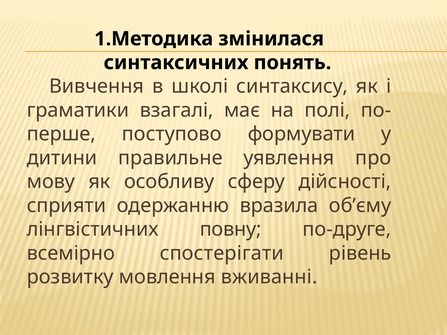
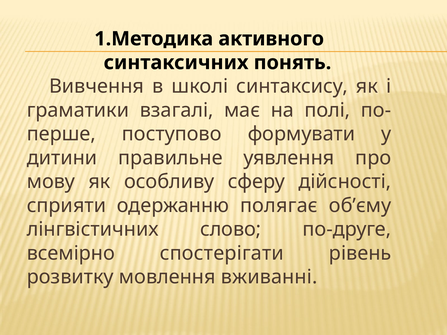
змінилася: змінилася -> активного
вразила: вразила -> полягає
повну: повну -> слово
